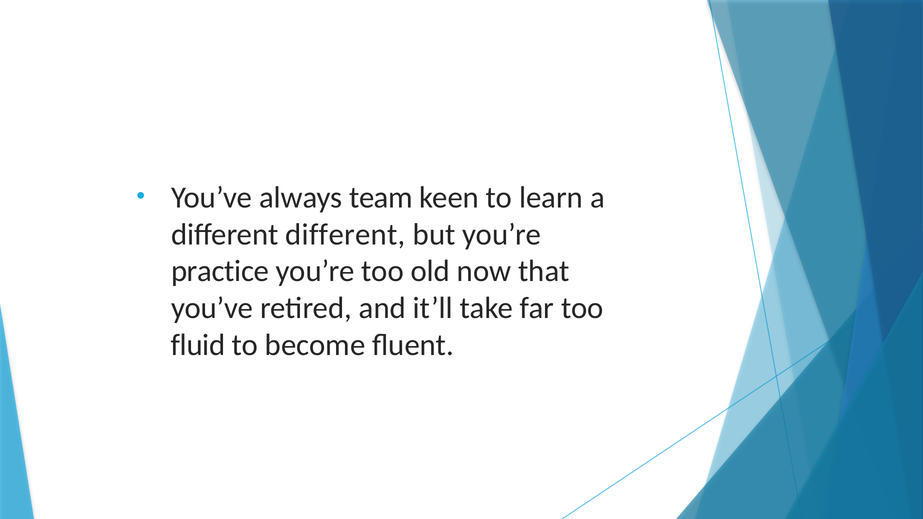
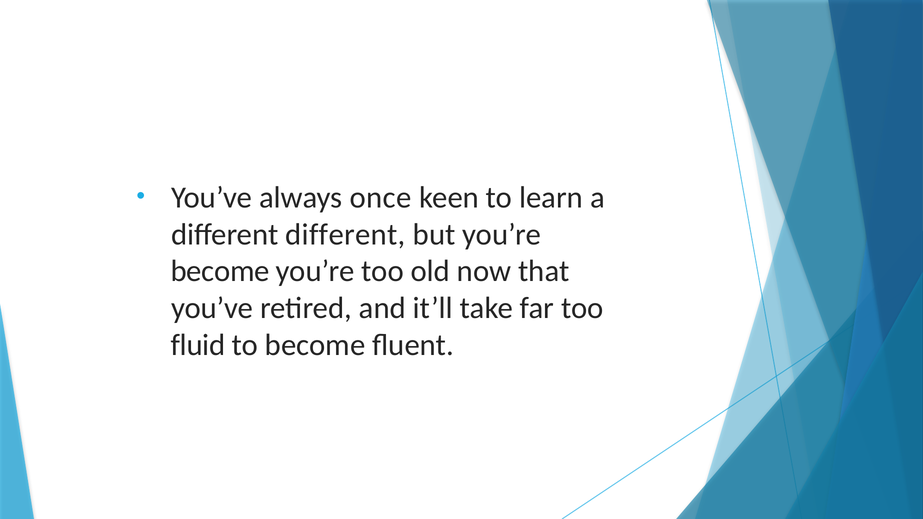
team: team -> once
practice at (220, 271): practice -> become
